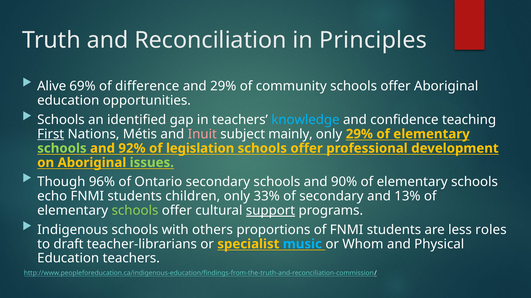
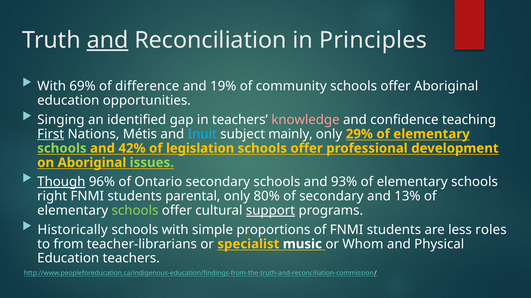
and at (108, 40) underline: none -> present
Alive at (52, 86): Alive -> With
and 29%: 29% -> 19%
Schools at (61, 120): Schools -> Singing
knowledge colour: light blue -> pink
Inuit colour: pink -> light blue
92%: 92% -> 42%
Though underline: none -> present
90%: 90% -> 93%
echo: echo -> right
children: children -> parental
33%: 33% -> 80%
Indigenous: Indigenous -> Historically
others: others -> simple
draft: draft -> from
music colour: light blue -> white
